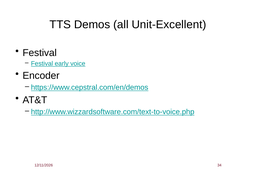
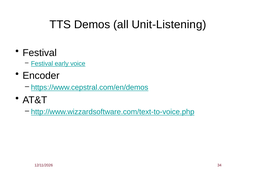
Unit-Excellent: Unit-Excellent -> Unit-Listening
